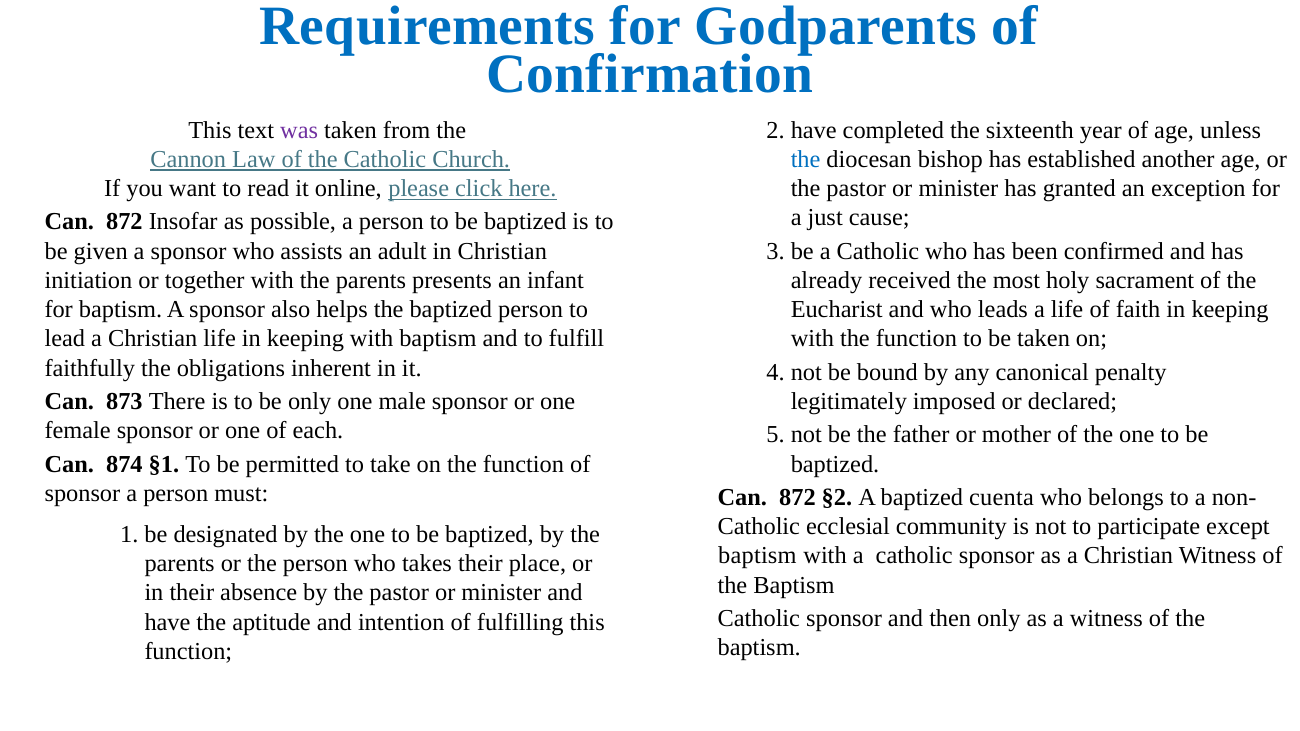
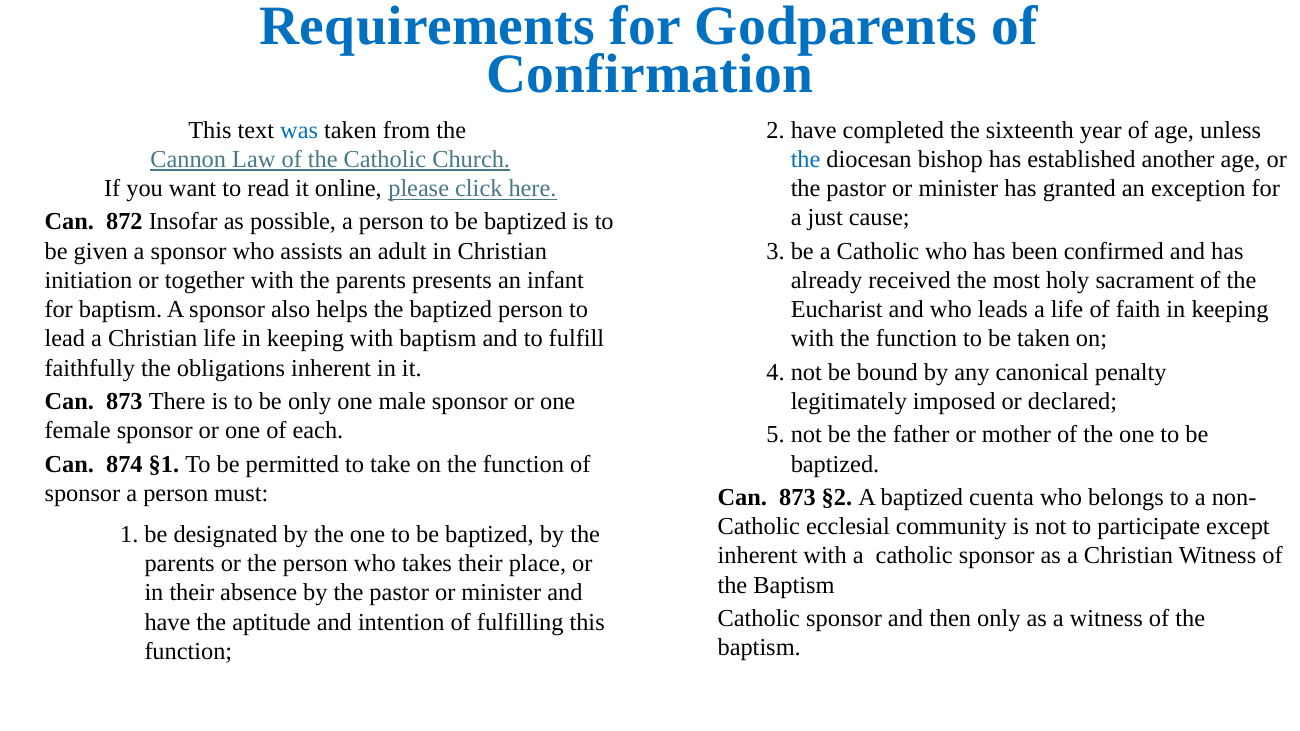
was colour: purple -> blue
872 at (797, 497): 872 -> 873
baptism at (757, 556): baptism -> inherent
